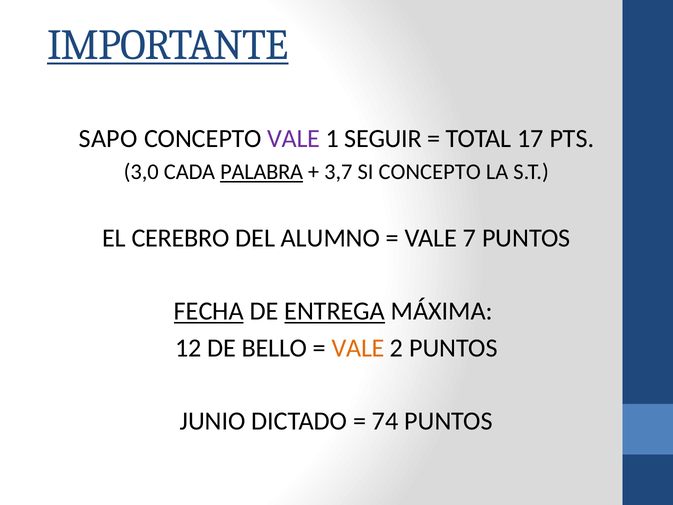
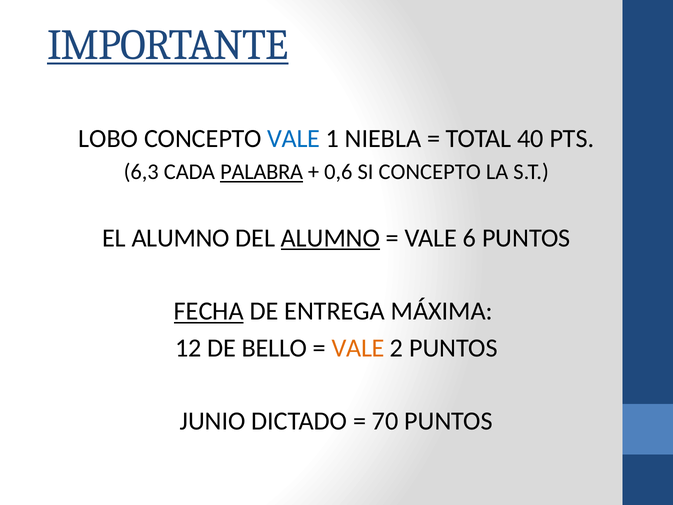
SAPO: SAPO -> LOBO
VALE at (294, 139) colour: purple -> blue
SEGUIR: SEGUIR -> NIEBLA
17: 17 -> 40
3,0: 3,0 -> 6,3
3,7: 3,7 -> 0,6
EL CEREBRO: CEREBRO -> ALUMNO
ALUMNO at (330, 238) underline: none -> present
7: 7 -> 6
ENTREGA underline: present -> none
74: 74 -> 70
